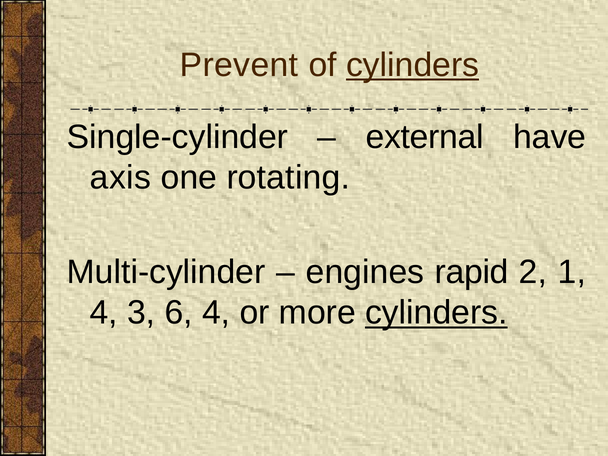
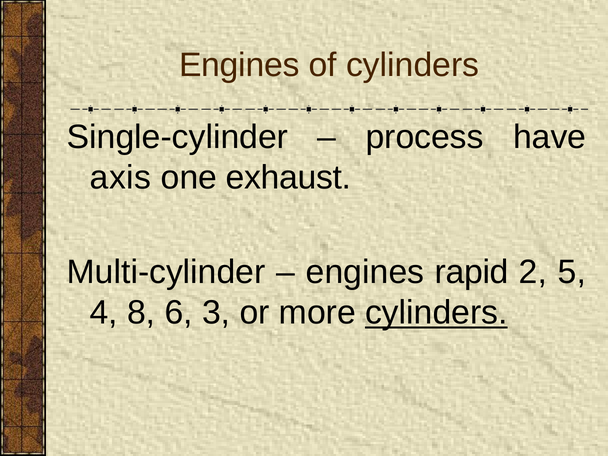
Prevent at (239, 65): Prevent -> Engines
cylinders at (413, 65) underline: present -> none
external: external -> process
rotating: rotating -> exhaust
1: 1 -> 5
3: 3 -> 8
6 4: 4 -> 3
